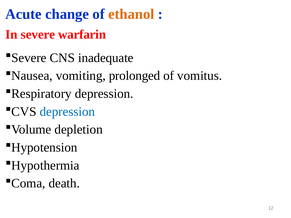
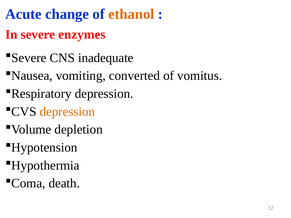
warfarin: warfarin -> enzymes
prolonged: prolonged -> converted
depression at (67, 112) colour: blue -> orange
